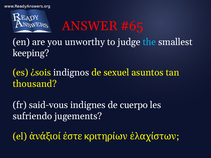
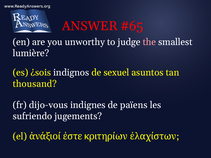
the colour: light blue -> pink
keeping: keeping -> lumière
said-vous: said-vous -> dijo-vous
cuerpo: cuerpo -> païens
